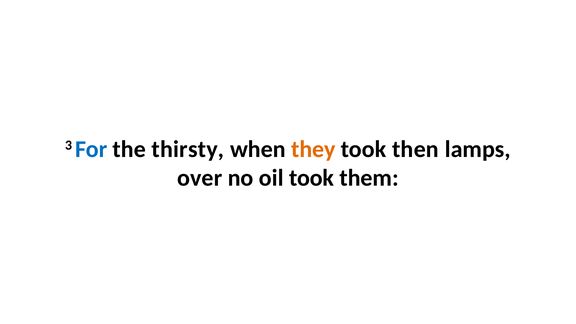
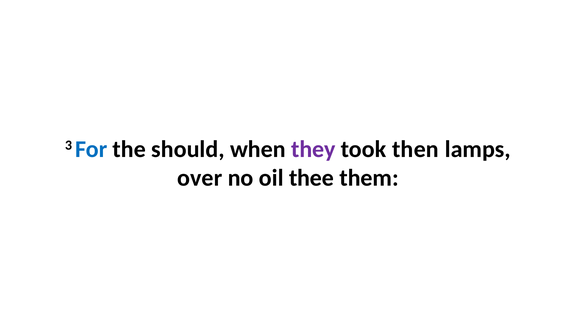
thirsty: thirsty -> should
they colour: orange -> purple
oil took: took -> thee
